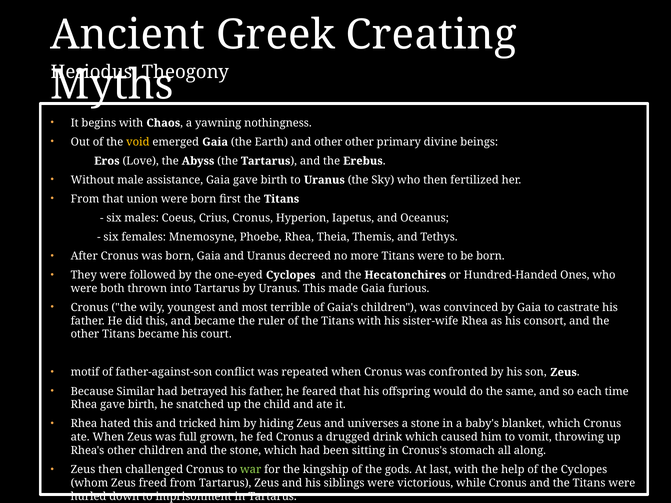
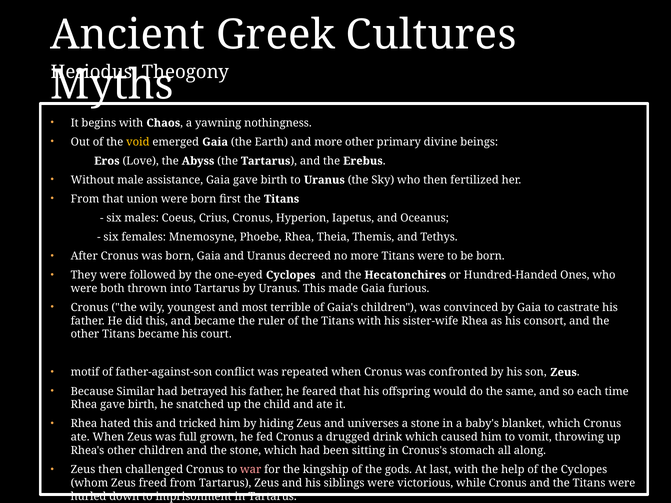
Creating: Creating -> Cultures
and other: other -> more
war colour: light green -> pink
